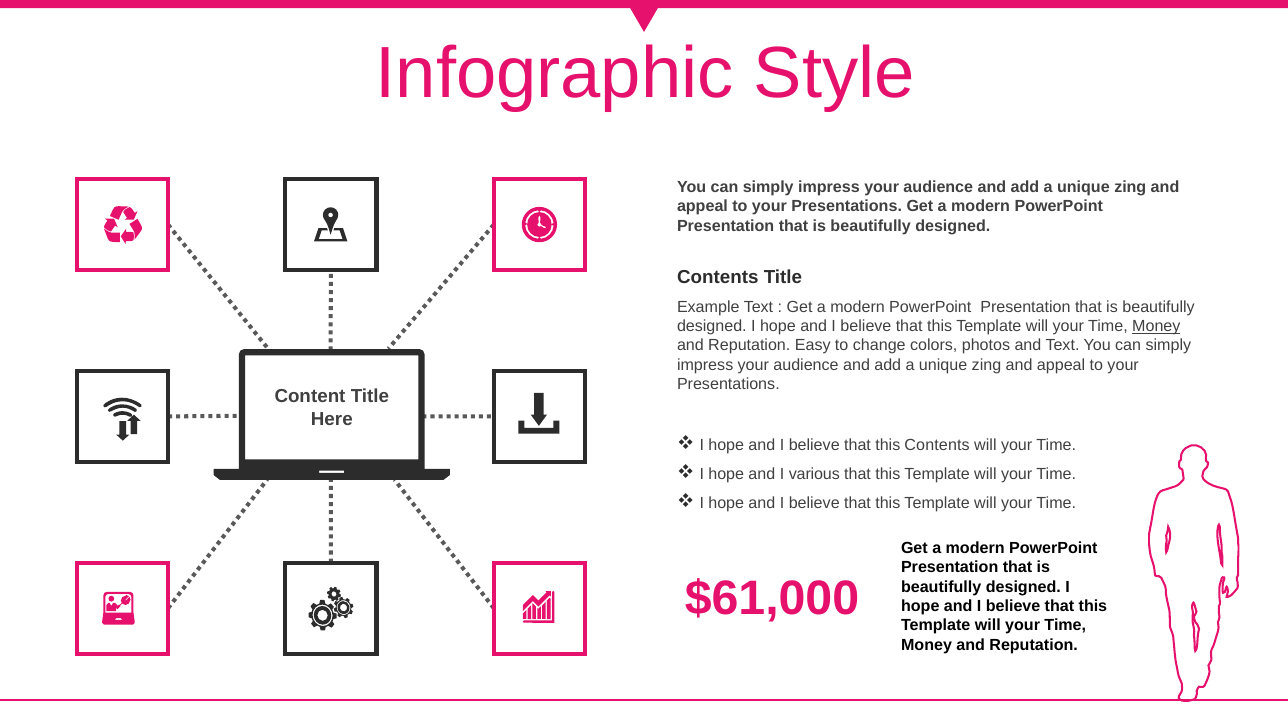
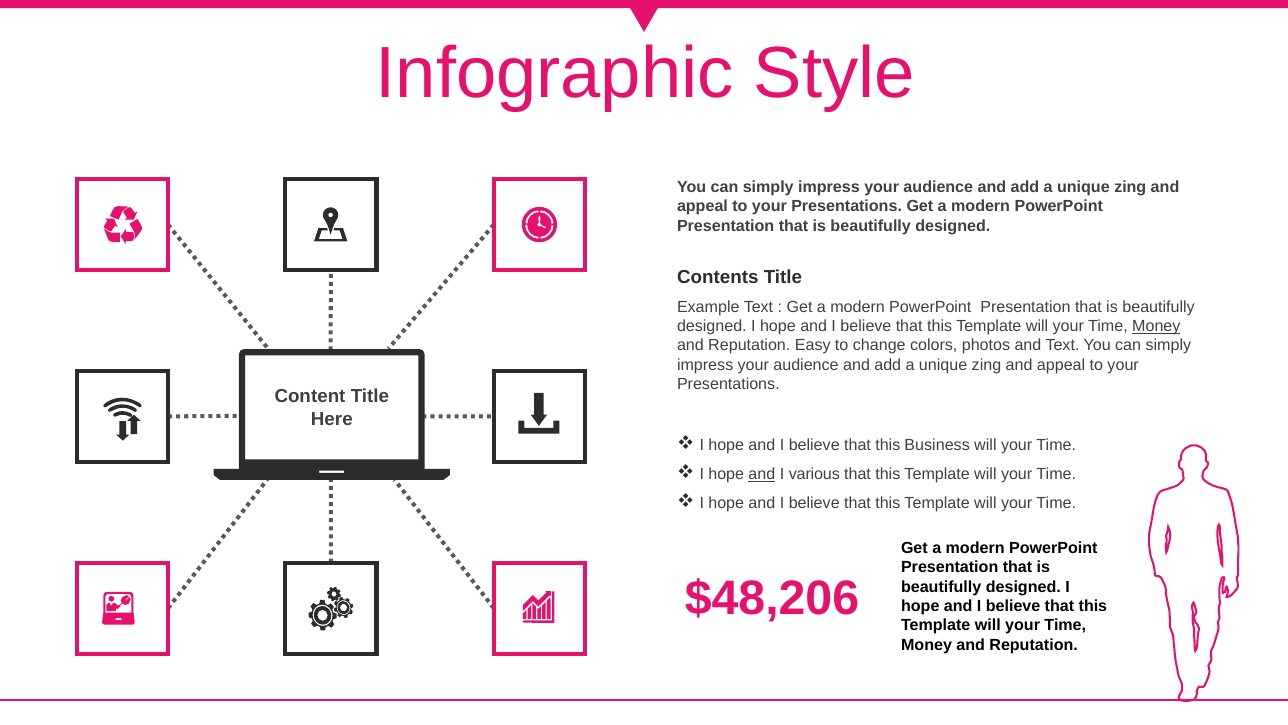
this Contents: Contents -> Business
and at (762, 474) underline: none -> present
$61,000: $61,000 -> $48,206
